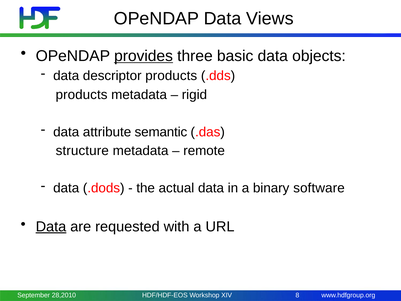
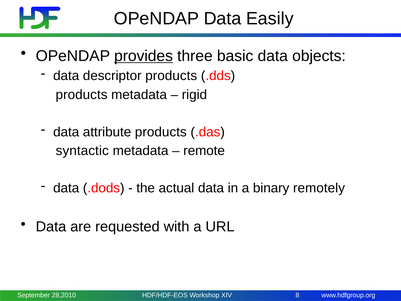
Views: Views -> Easily
attribute semantic: semantic -> products
structure: structure -> syntactic
software: software -> remotely
Data at (51, 226) underline: present -> none
